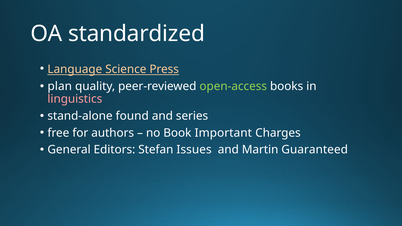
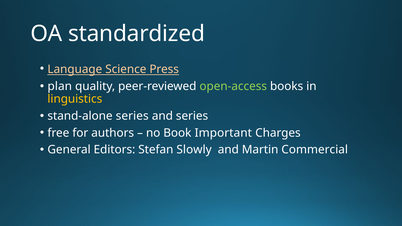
linguistics colour: pink -> yellow
stand-alone found: found -> series
Issues: Issues -> Slowly
Guaranteed: Guaranteed -> Commercial
